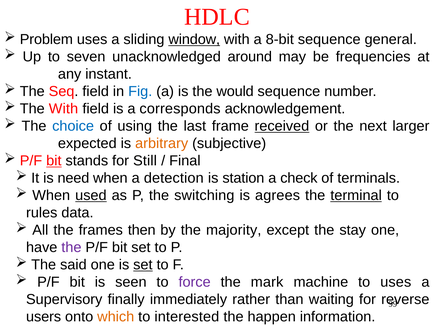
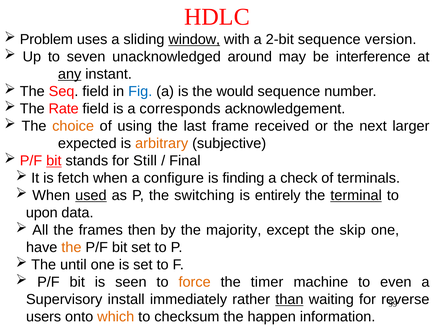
8-bit: 8-bit -> 2-bit
general: general -> version
frequencies: frequencies -> interference
any underline: none -> present
The With: With -> Rate
choice colour: blue -> orange
received underline: present -> none
need: need -> fetch
detection: detection -> configure
station: station -> finding
agrees: agrees -> entirely
rules: rules -> upon
stay: stay -> skip
the at (71, 248) colour: purple -> orange
said: said -> until
set at (143, 265) underline: present -> none
force colour: purple -> orange
mark: mark -> timer
to uses: uses -> even
finally: finally -> install
than underline: none -> present
interested: interested -> checksum
